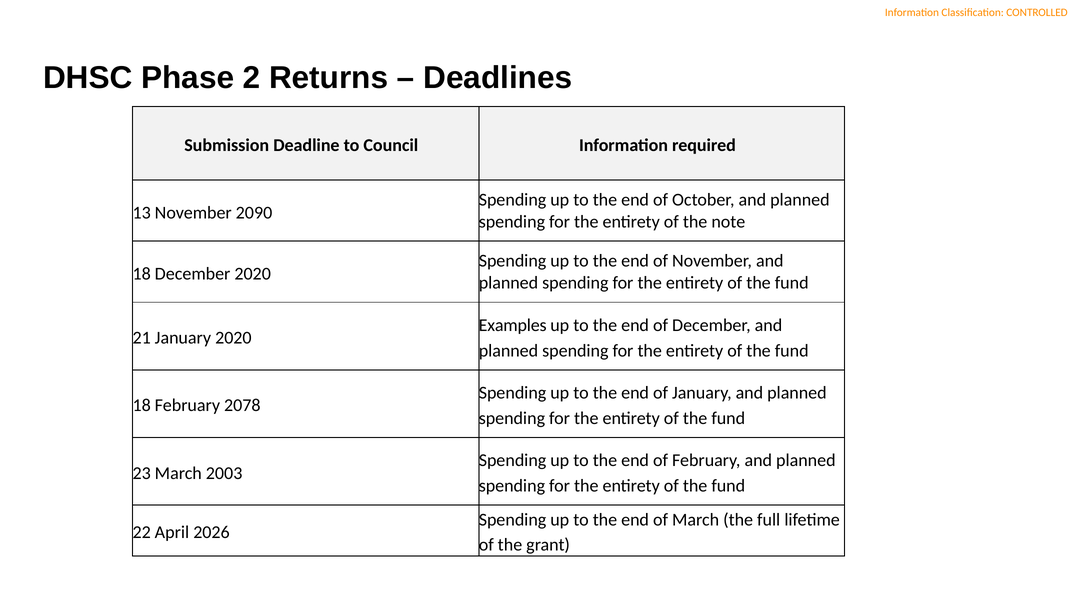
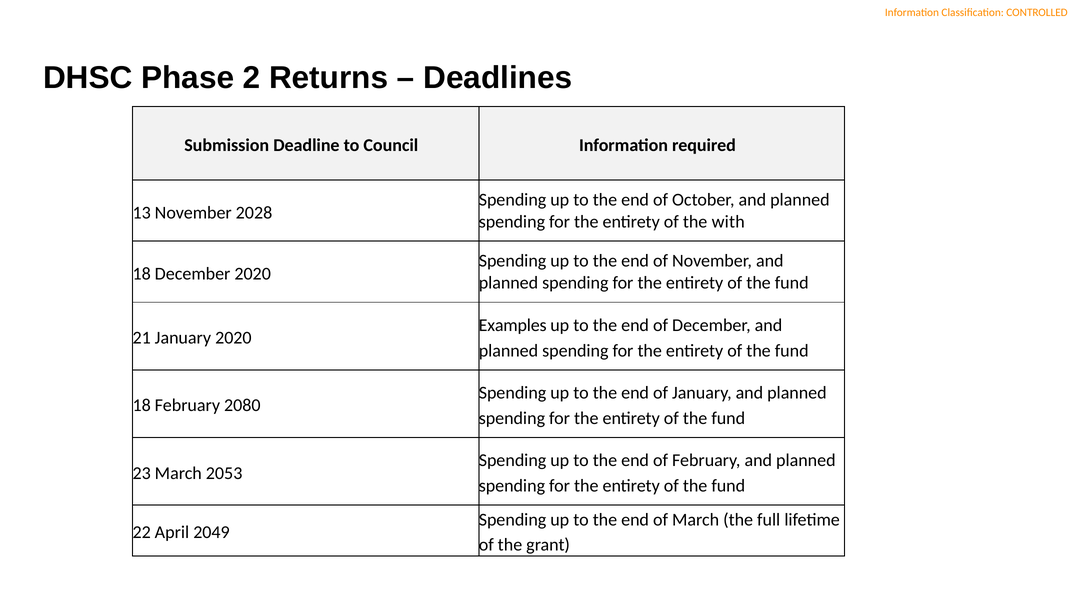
2090: 2090 -> 2028
note: note -> with
2078: 2078 -> 2080
2003: 2003 -> 2053
2026: 2026 -> 2049
